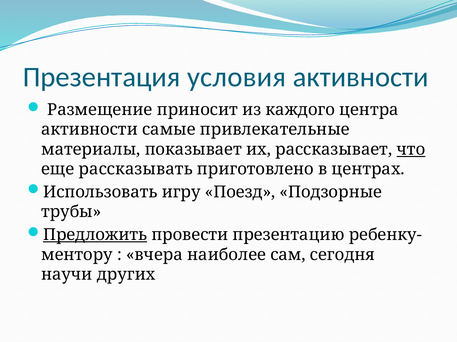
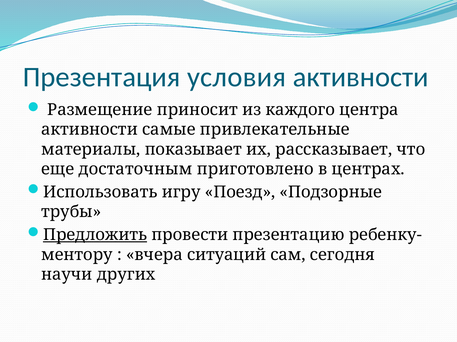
что underline: present -> none
рассказывать: рассказывать -> достаточным
наиболее: наиболее -> ситуаций
